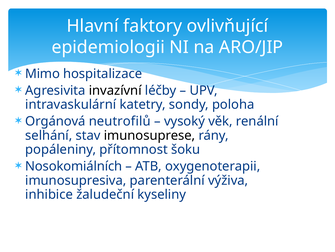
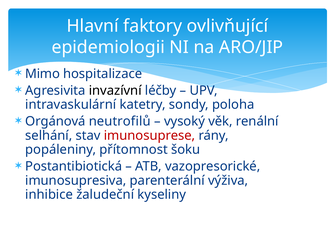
imunosuprese colour: black -> red
Nosokomiálních: Nosokomiálních -> Postantibiotická
oxygenoterapii: oxygenoterapii -> vazopresorické
